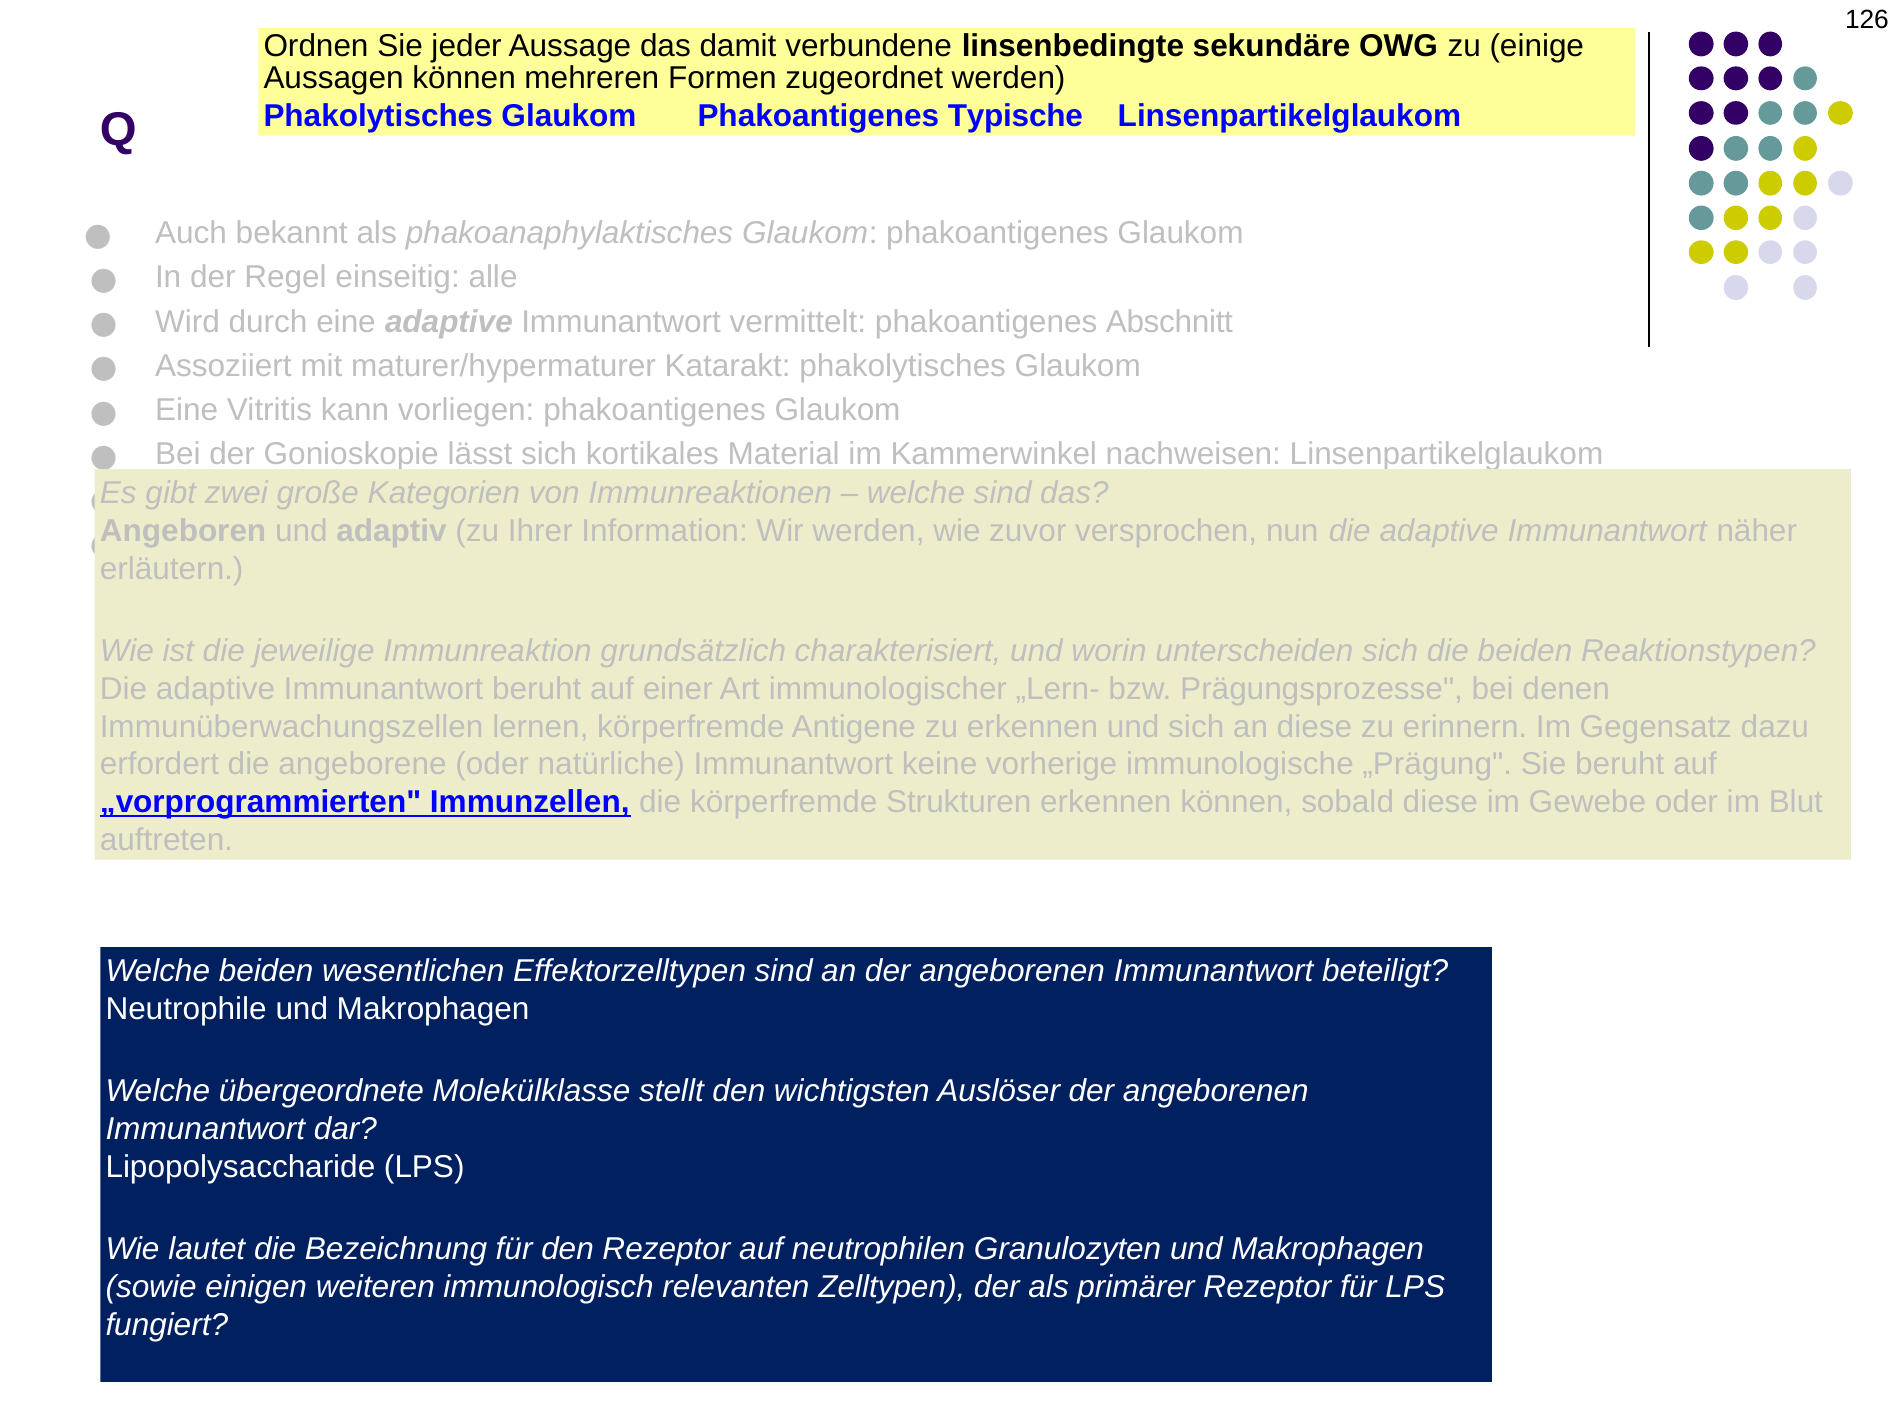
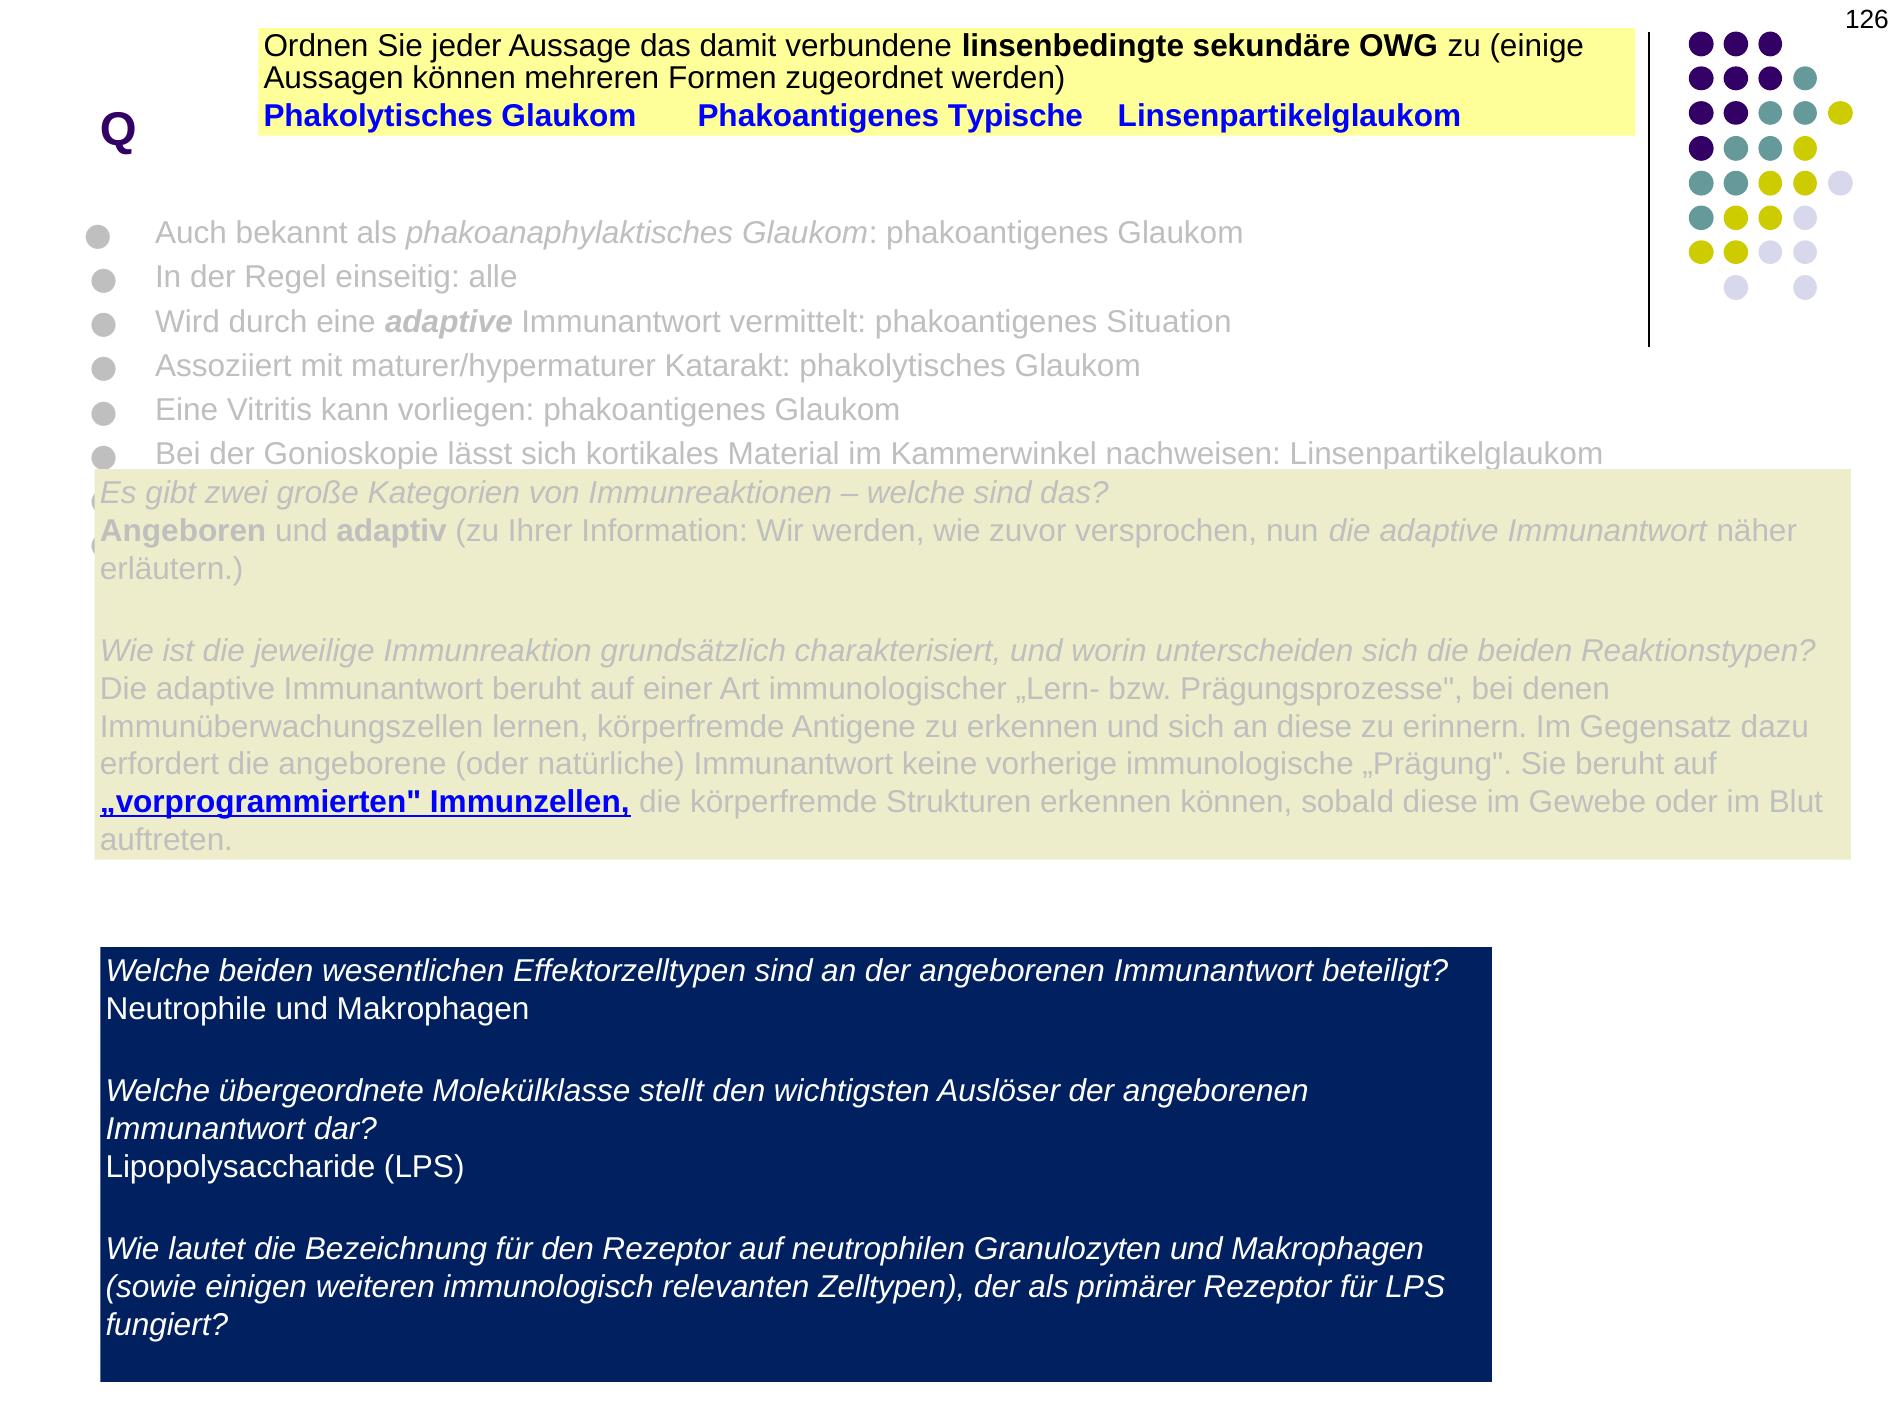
Abschnitt: Abschnitt -> Situation
